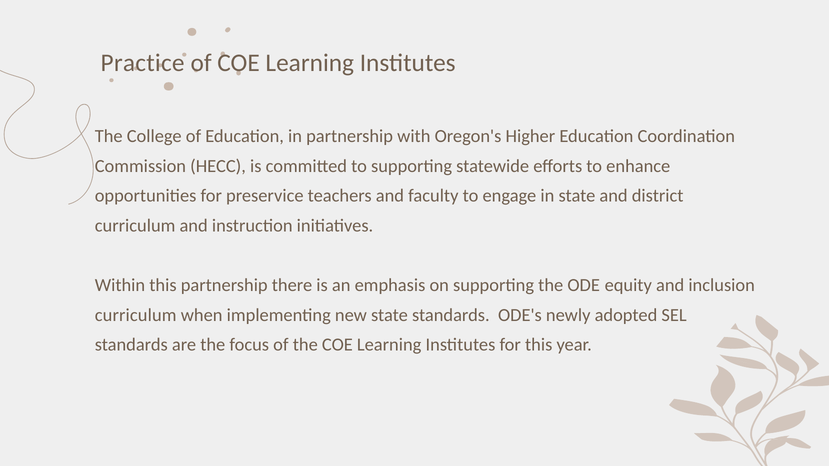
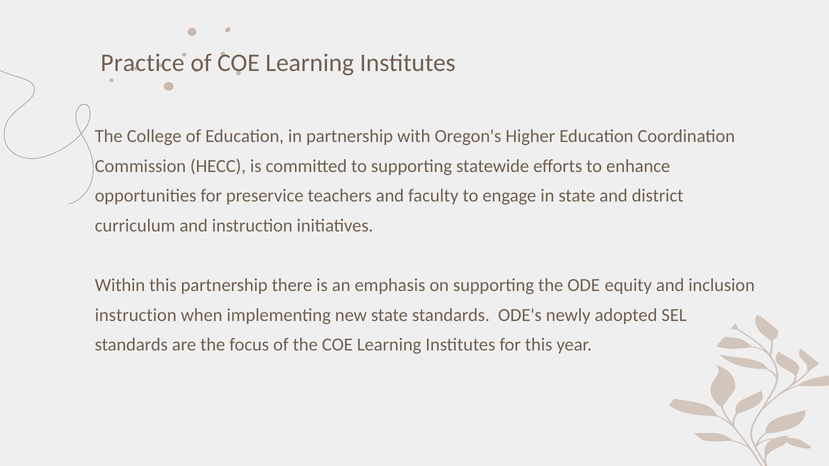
curriculum at (136, 315): curriculum -> instruction
